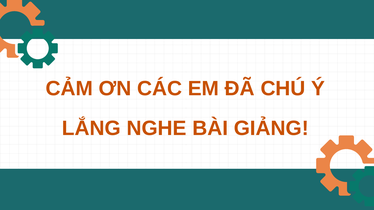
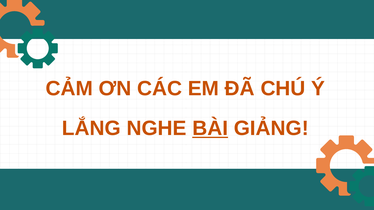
BÀI underline: none -> present
